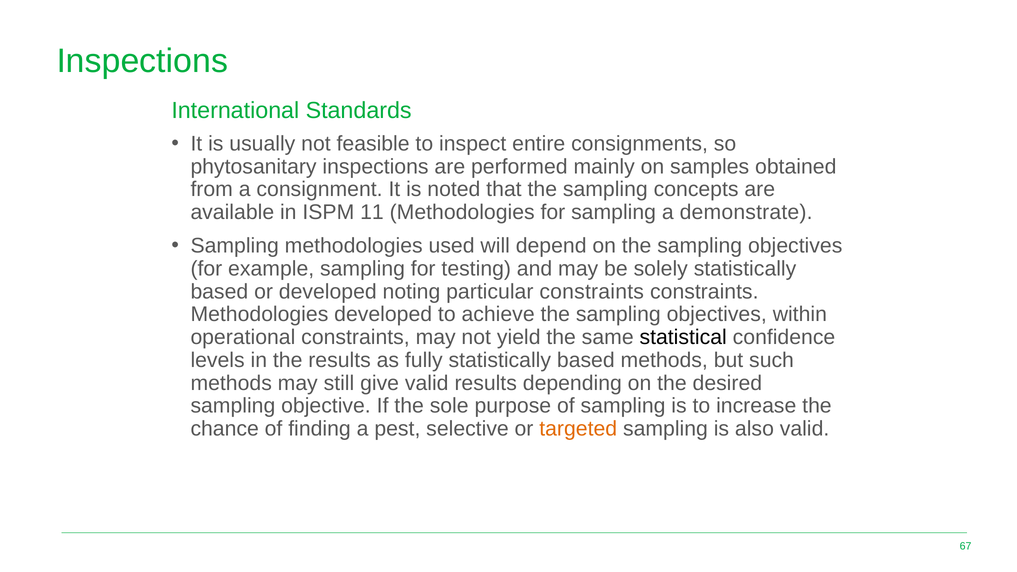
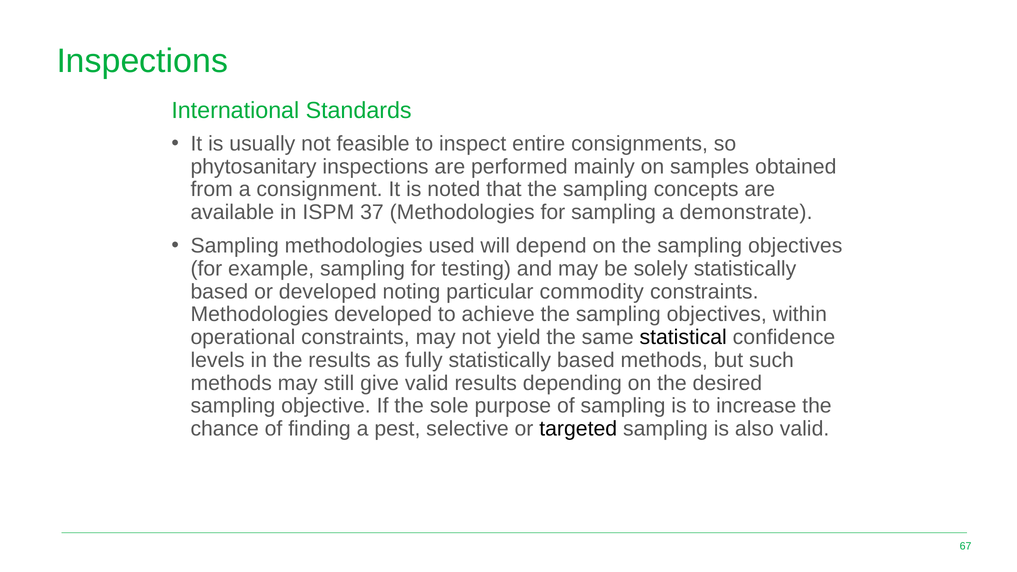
11: 11 -> 37
particular constraints: constraints -> commodity
targeted colour: orange -> black
